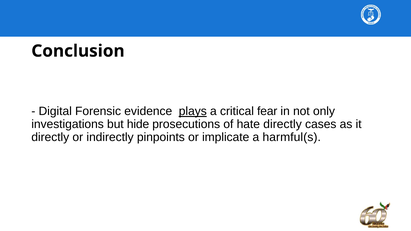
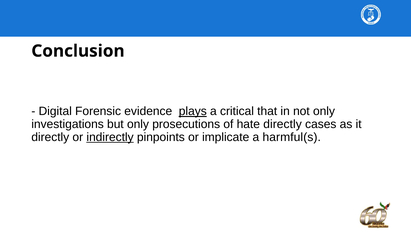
fear: fear -> that
but hide: hide -> only
indirectly underline: none -> present
